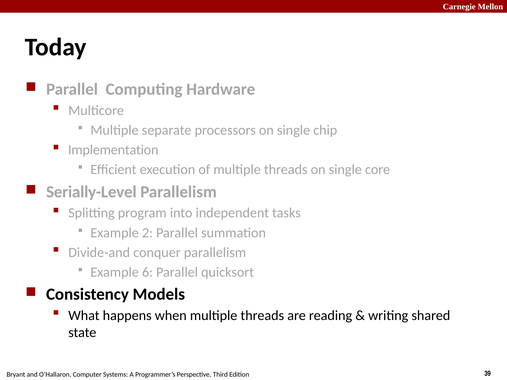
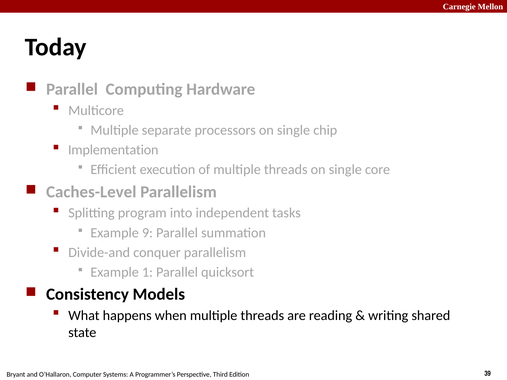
Serially-Level: Serially-Level -> Caches-Level
2: 2 -> 9
6: 6 -> 1
